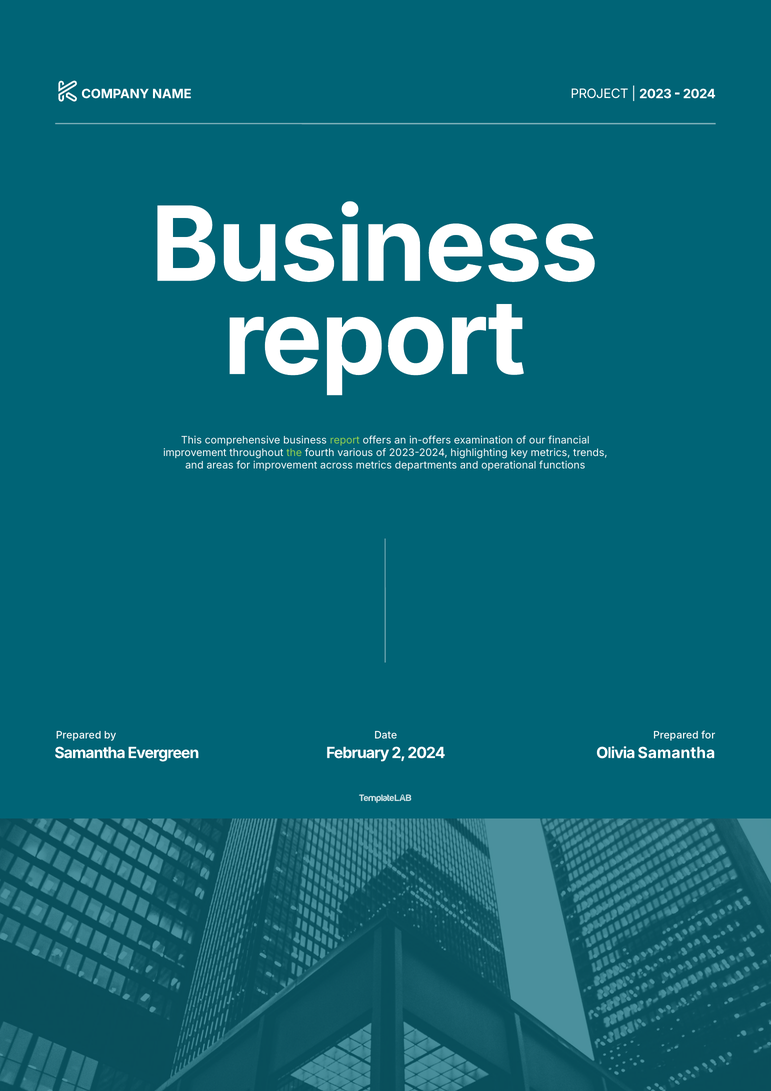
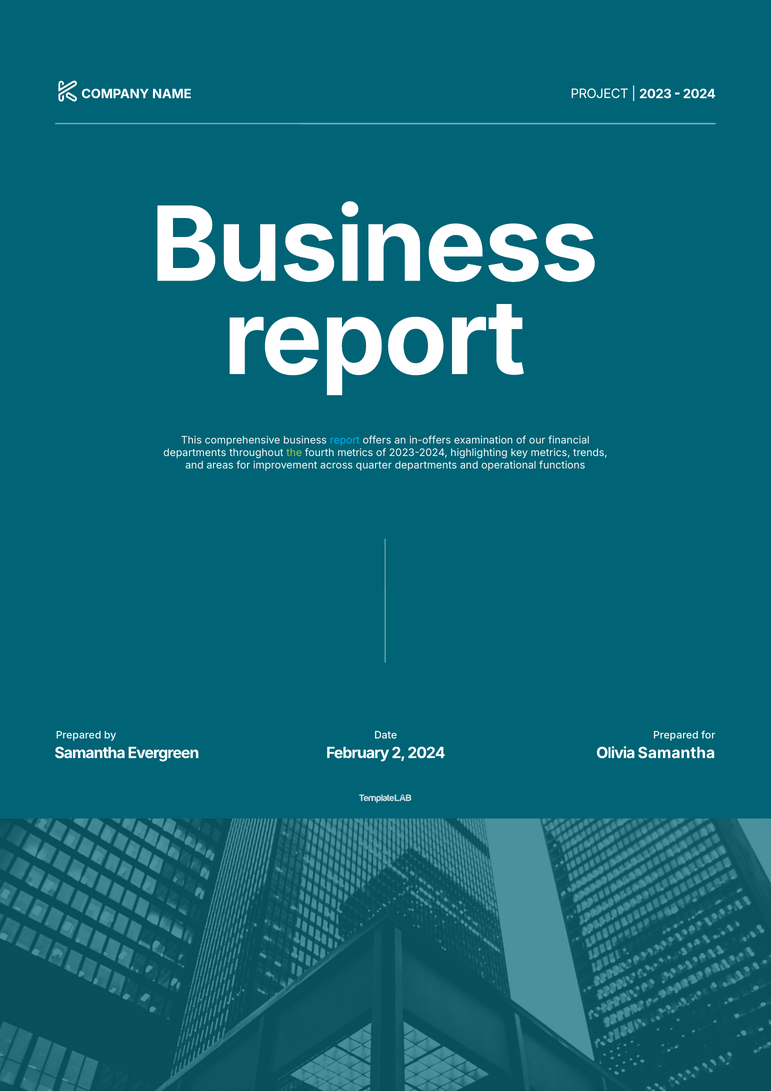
report at (345, 440) colour: light green -> light blue
improvement at (195, 453): improvement -> departments
fourth various: various -> metrics
across metrics: metrics -> quarter
